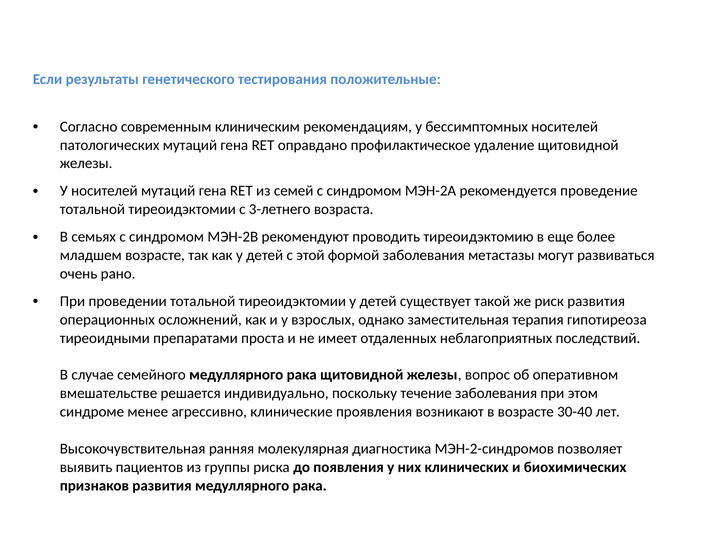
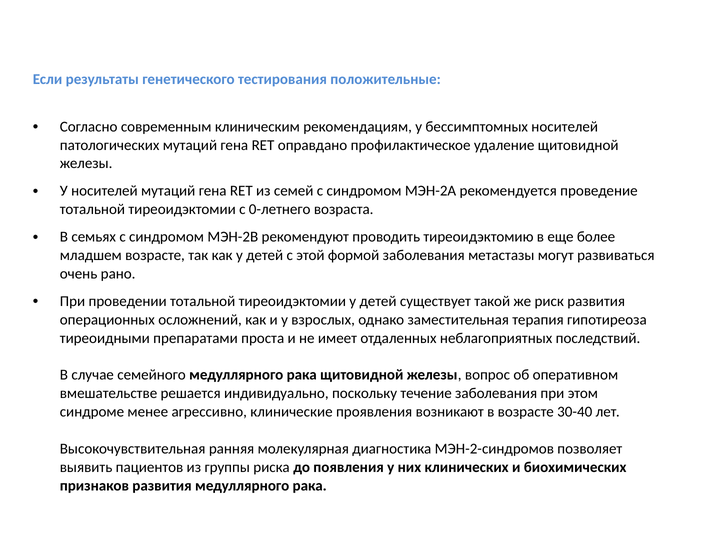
3-летнего: 3-летнего -> 0-летнего
